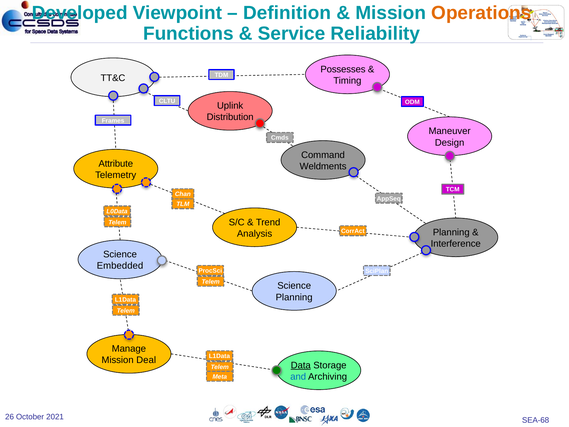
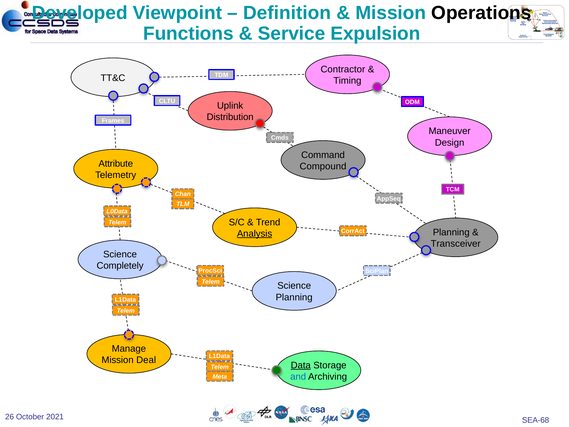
Operations colour: orange -> black
Reliability: Reliability -> Expulsion
Possesses: Possesses -> Contractor
Weldments: Weldments -> Compound
Analysis underline: none -> present
Interference: Interference -> Transceiver
Embedded: Embedded -> Completely
